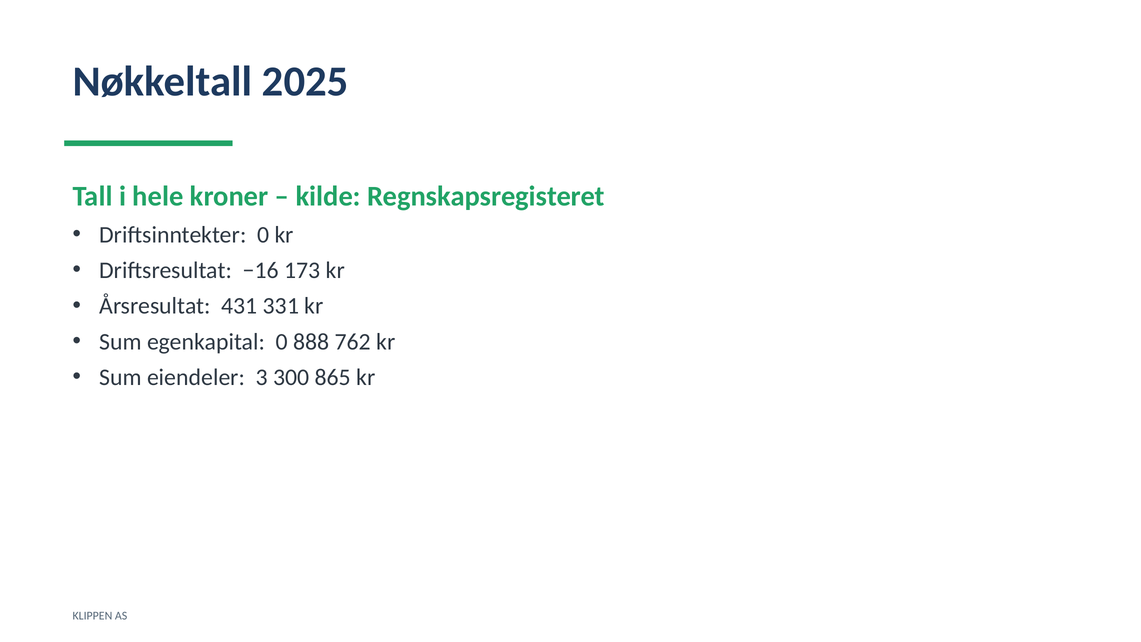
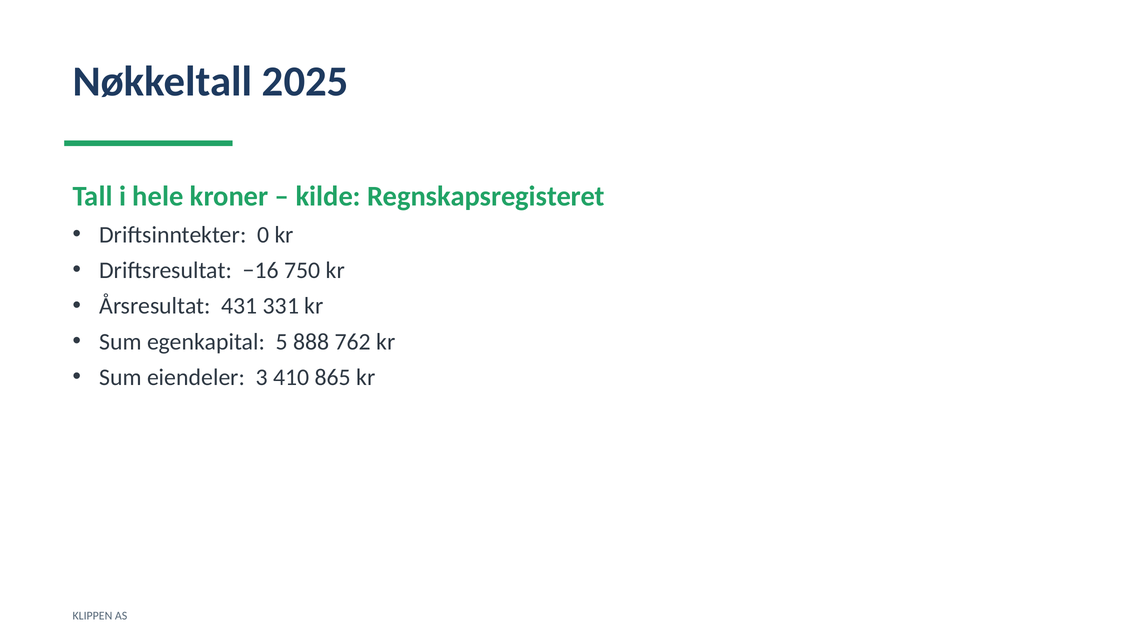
173: 173 -> 750
egenkapital 0: 0 -> 5
300: 300 -> 410
